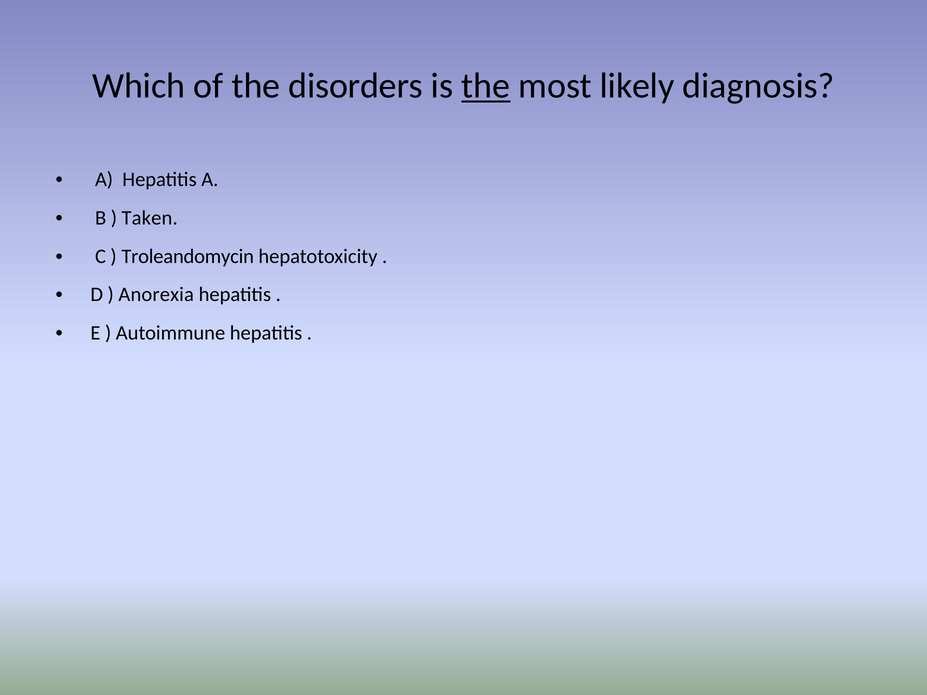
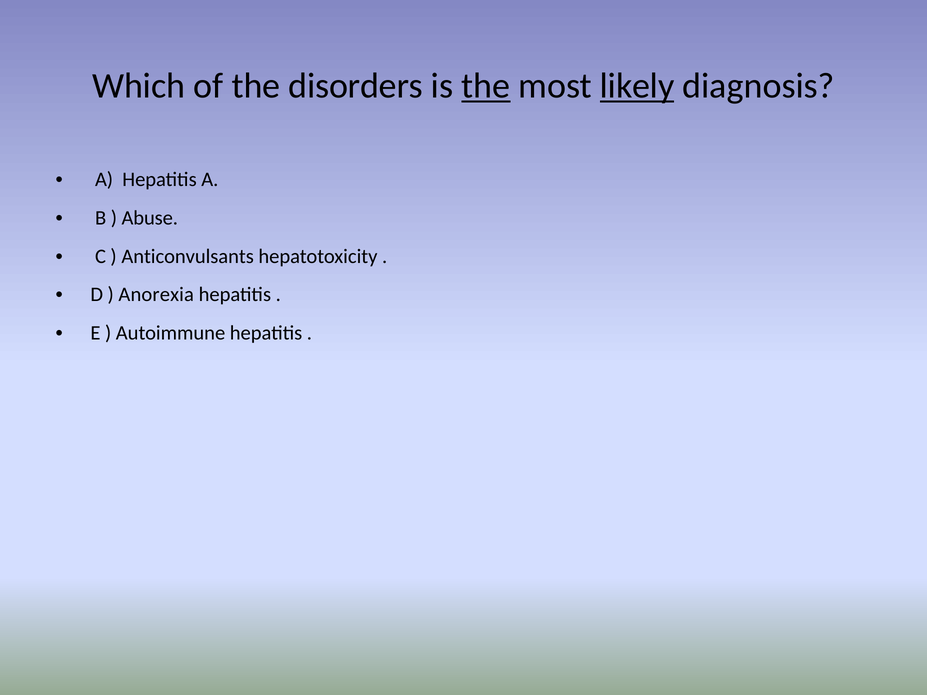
likely underline: none -> present
Taken: Taken -> Abuse
Troleandomycin: Troleandomycin -> Anticonvulsants
